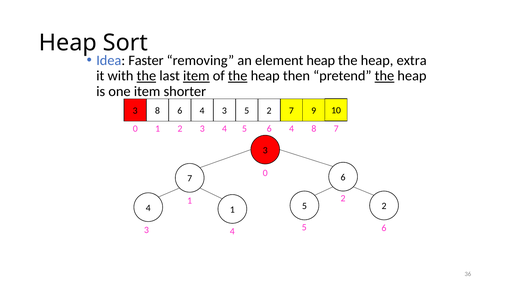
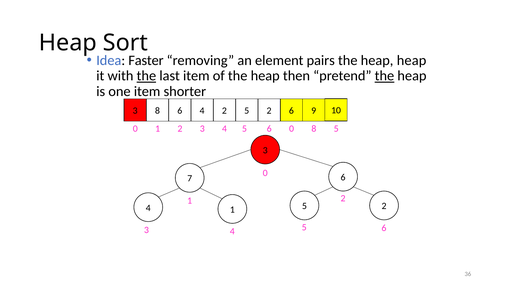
element heap: heap -> pairs
heap extra: extra -> heap
item at (196, 76) underline: present -> none
the at (238, 76) underline: present -> none
4 3: 3 -> 2
2 7: 7 -> 6
5 6 4: 4 -> 0
8 7: 7 -> 5
